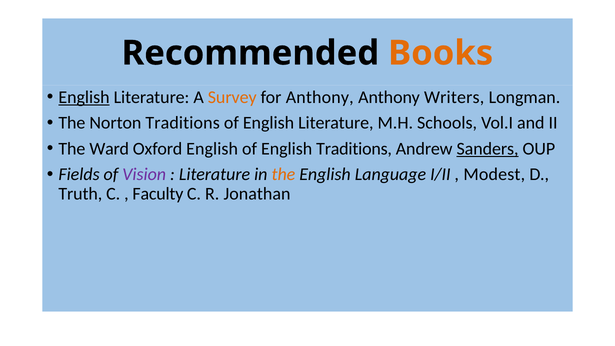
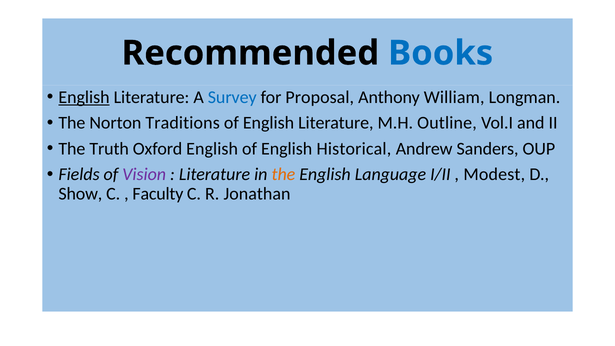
Books colour: orange -> blue
Survey colour: orange -> blue
for Anthony: Anthony -> Proposal
Writers: Writers -> William
Schools: Schools -> Outline
Ward: Ward -> Truth
English Traditions: Traditions -> Historical
Sanders underline: present -> none
Truth: Truth -> Show
